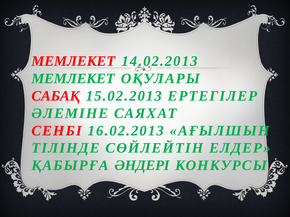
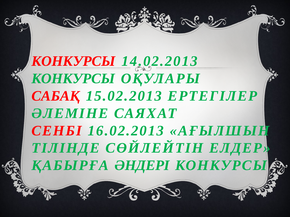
МЕМЛЕКЕТ at (73, 61): МЕМЛЕКЕТ -> КОНКУРСЫ
МЕМЛЕКЕТ at (73, 79): МЕМЛЕКЕТ -> КОНКУРСЫ
